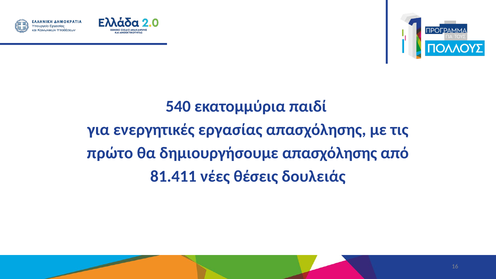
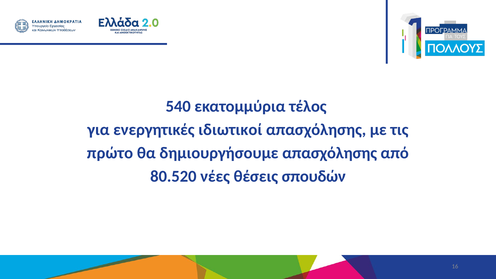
παιδί: παιδί -> τέλος
εργασίας: εργασίας -> ιδιωτικοί
81.411: 81.411 -> 80.520
δουλειάς: δουλειάς -> σπουδών
